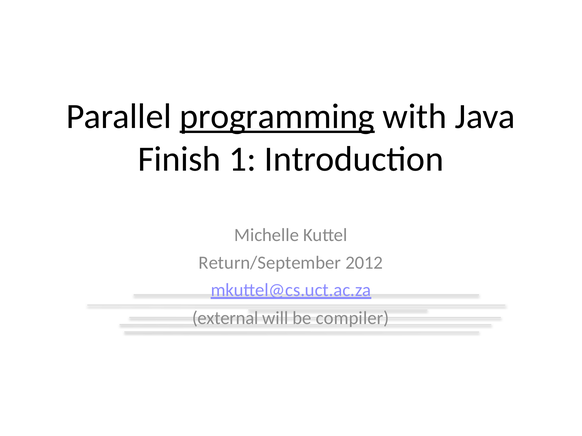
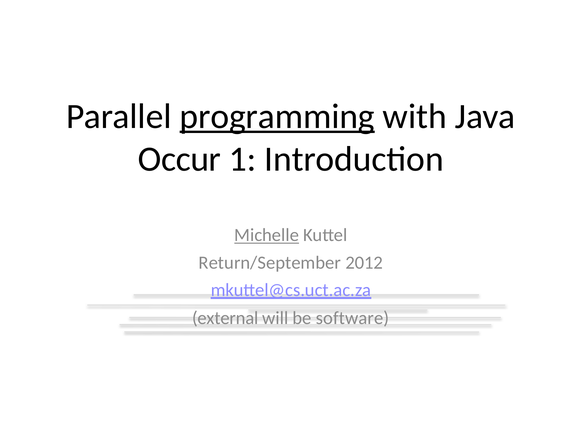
Finish: Finish -> Occur
Michelle underline: none -> present
compiler: compiler -> software
